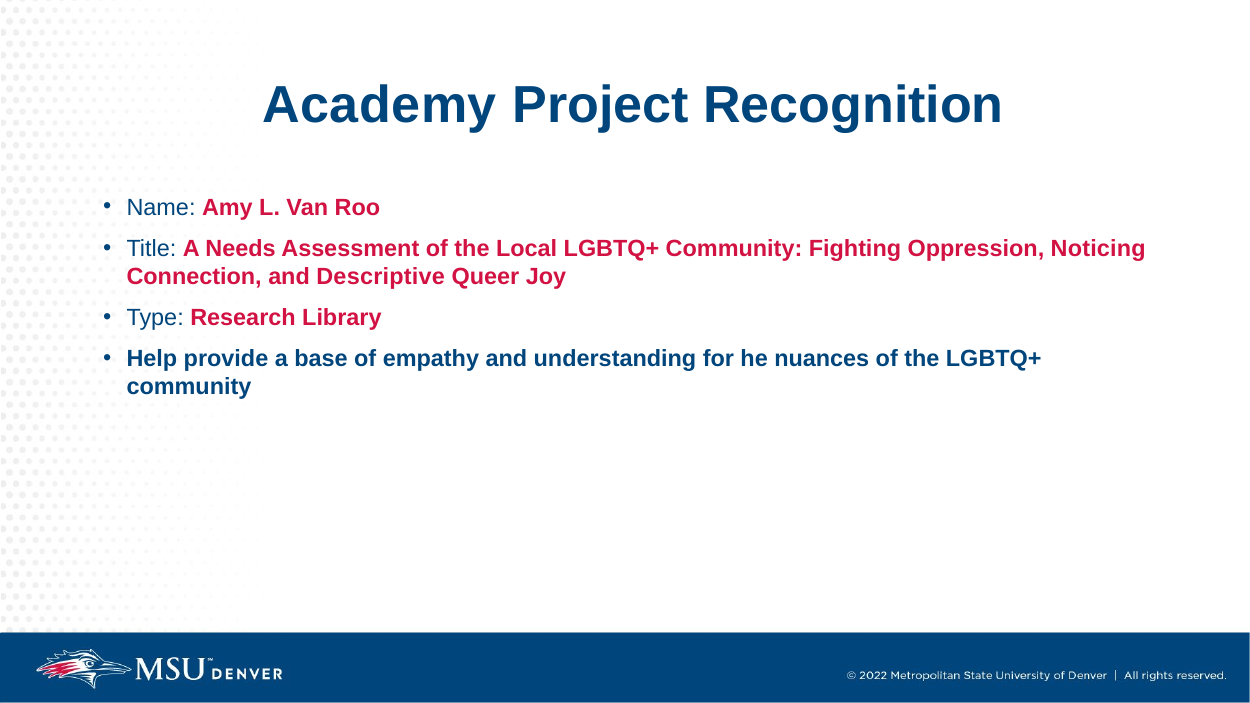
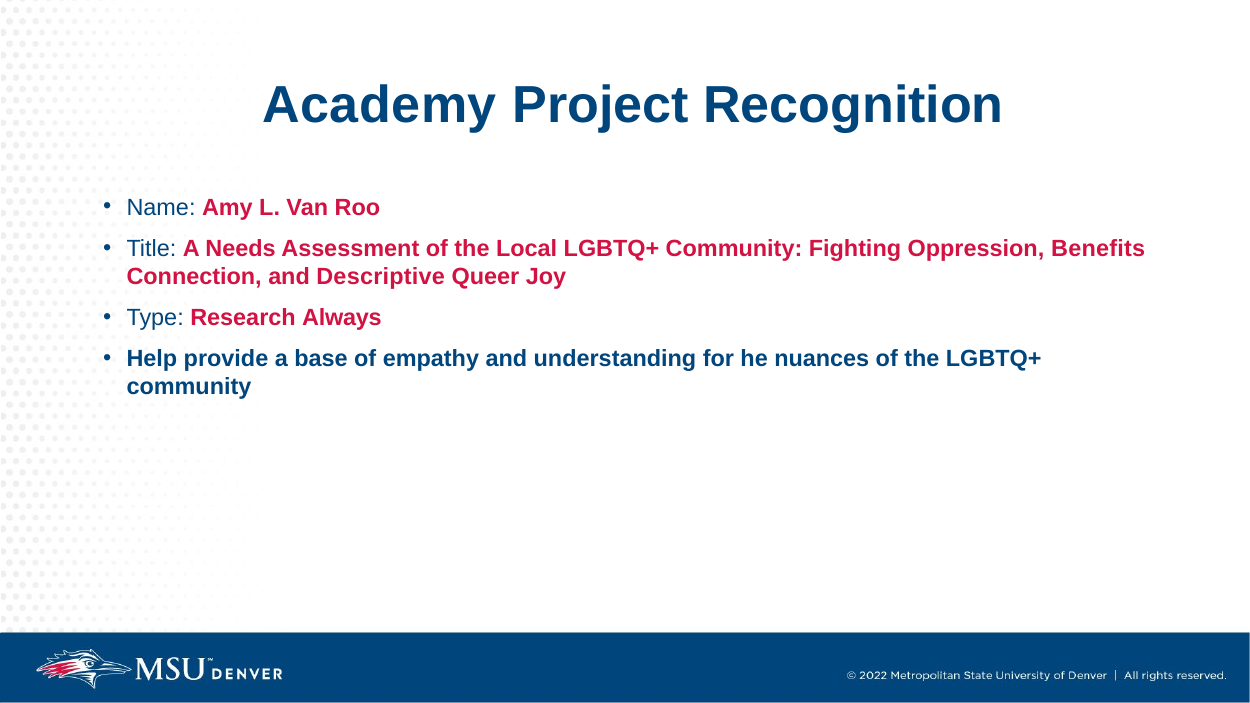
Noticing: Noticing -> Benefits
Library: Library -> Always
